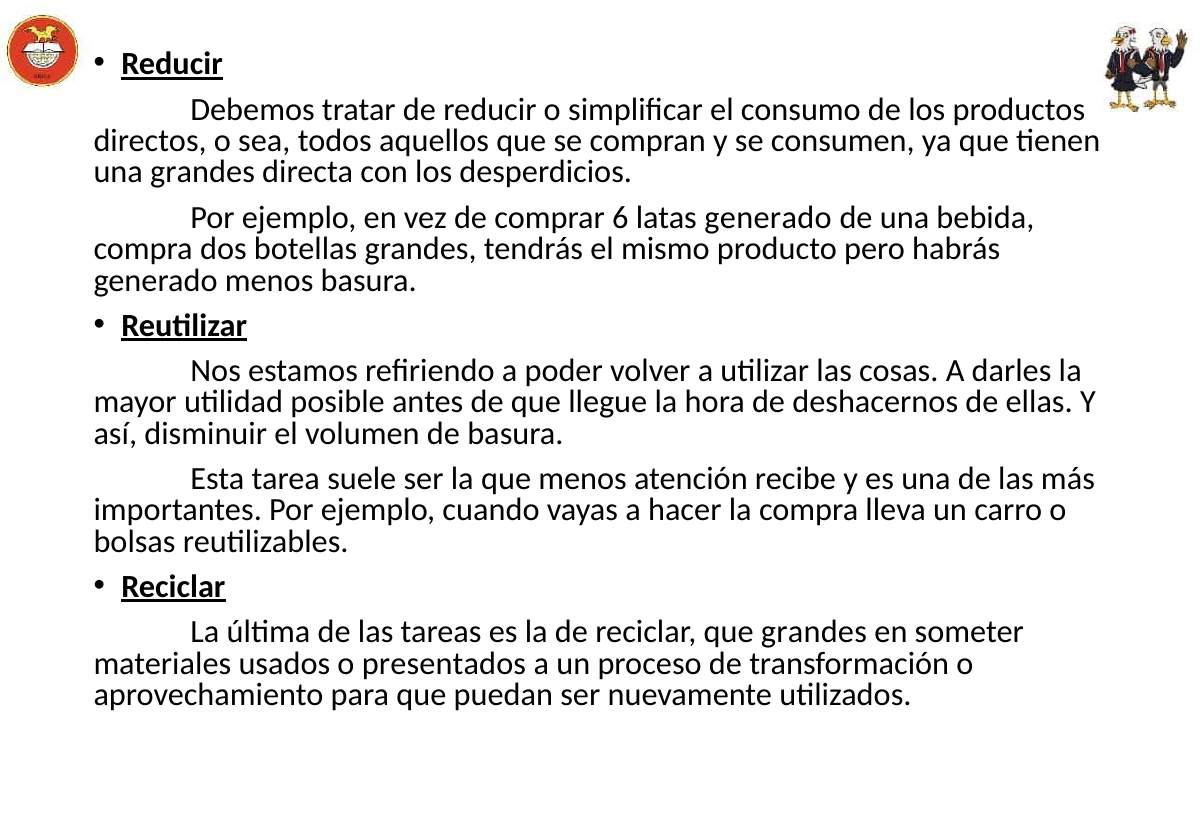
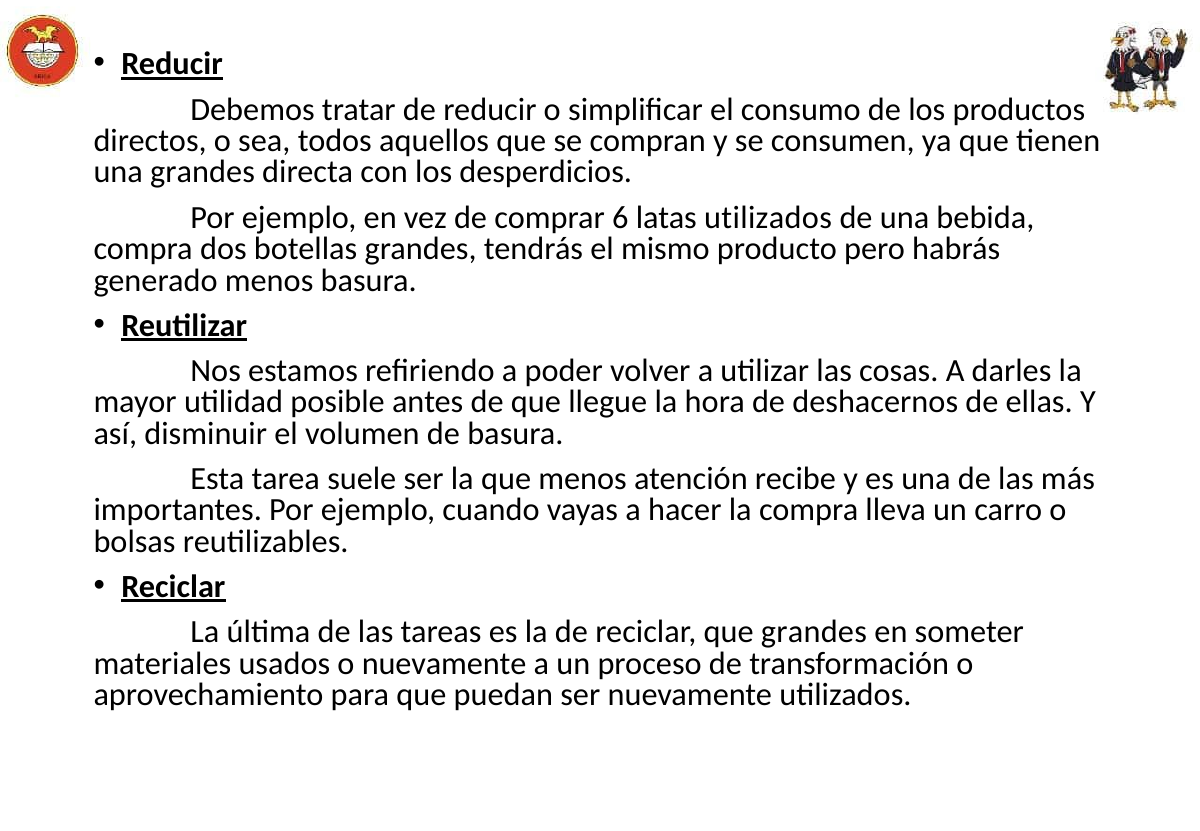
latas generado: generado -> utilizados
o presentados: presentados -> nuevamente
